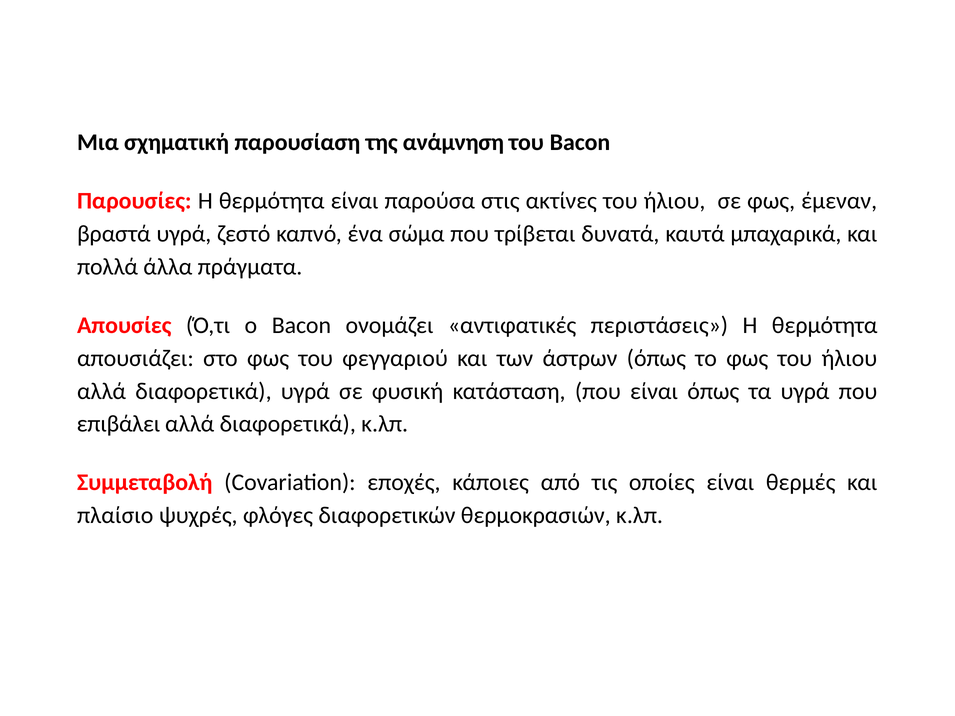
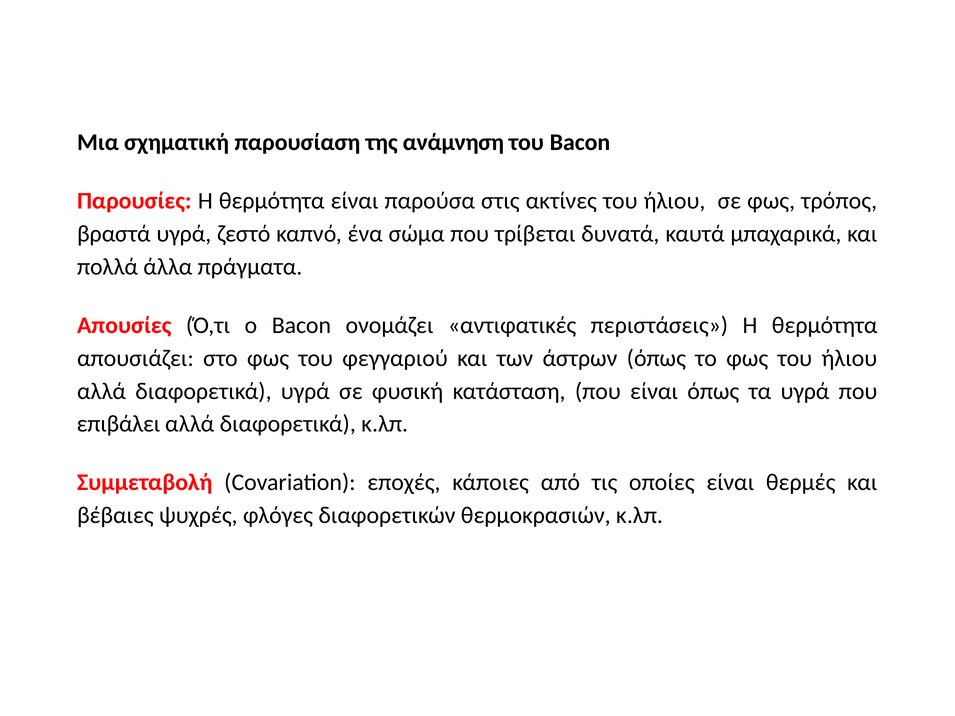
έμεναν: έμεναν -> τρόπος
πλαίσιο: πλαίσιο -> βέβαιες
